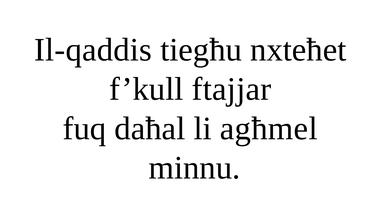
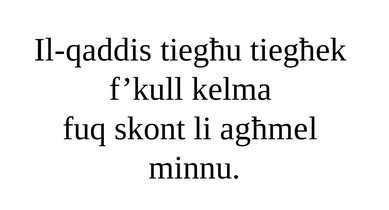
nxteħet: nxteħet -> tiegħek
ftajjar: ftajjar -> kelma
daħal: daħal -> skont
